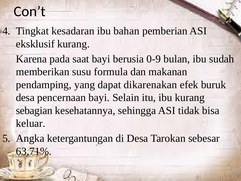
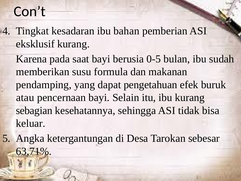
0-9: 0-9 -> 0-5
dikarenakan: dikarenakan -> pengetahuan
desa at (25, 97): desa -> atau
